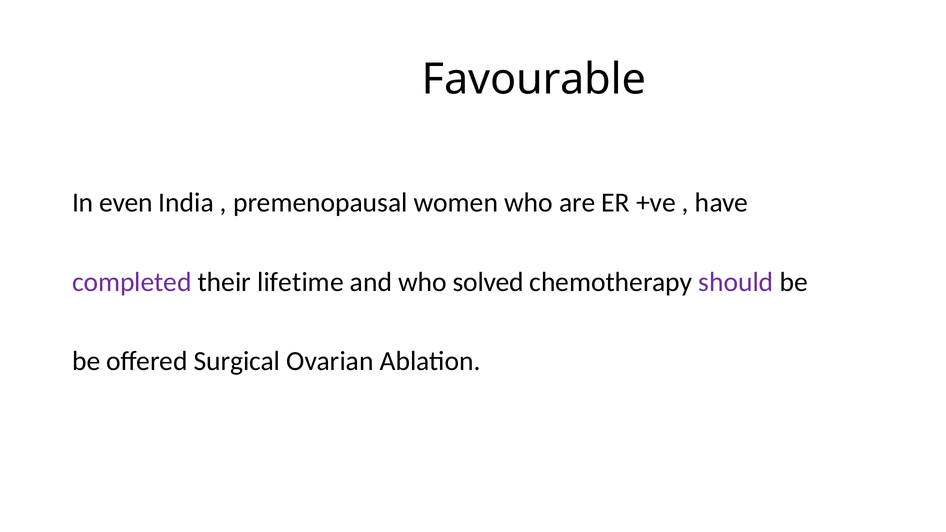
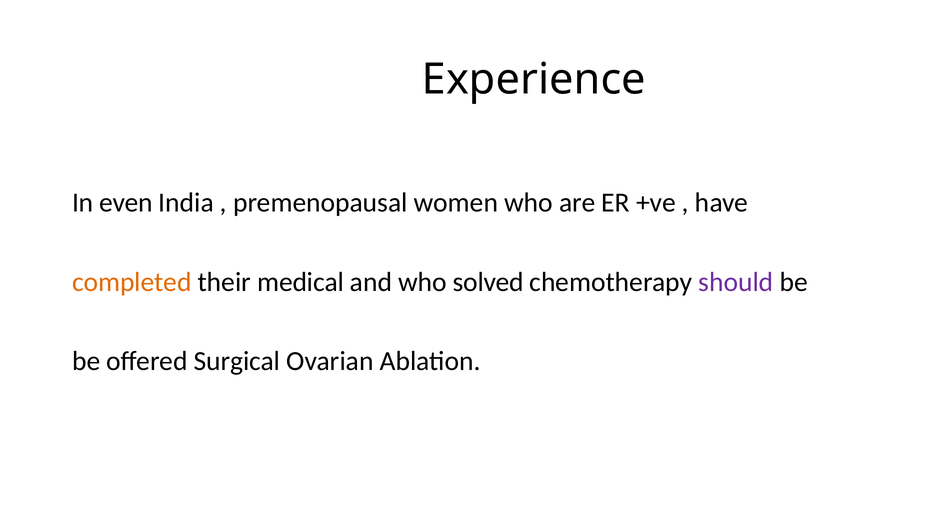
Favourable: Favourable -> Experience
completed colour: purple -> orange
lifetime: lifetime -> medical
